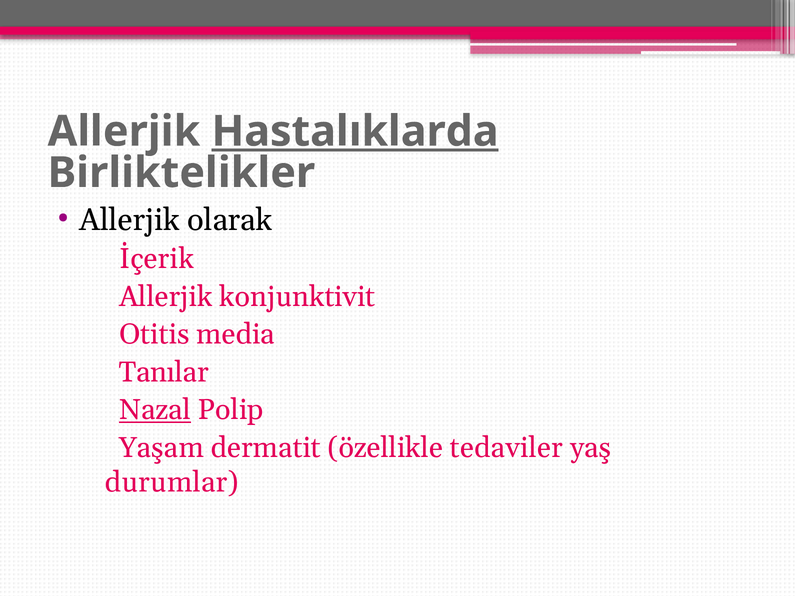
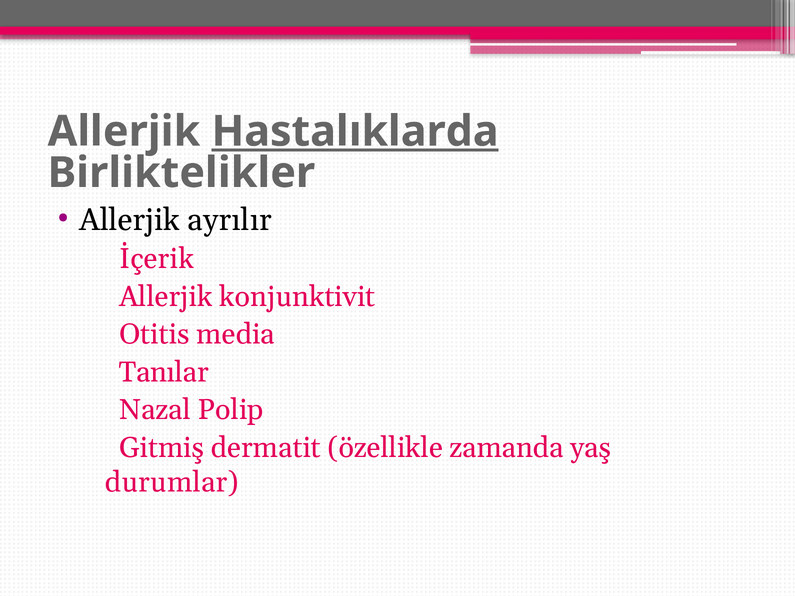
olarak: olarak -> ayrılır
Nazal underline: present -> none
Yaşam: Yaşam -> Gitmiş
tedaviler: tedaviler -> zamanda
